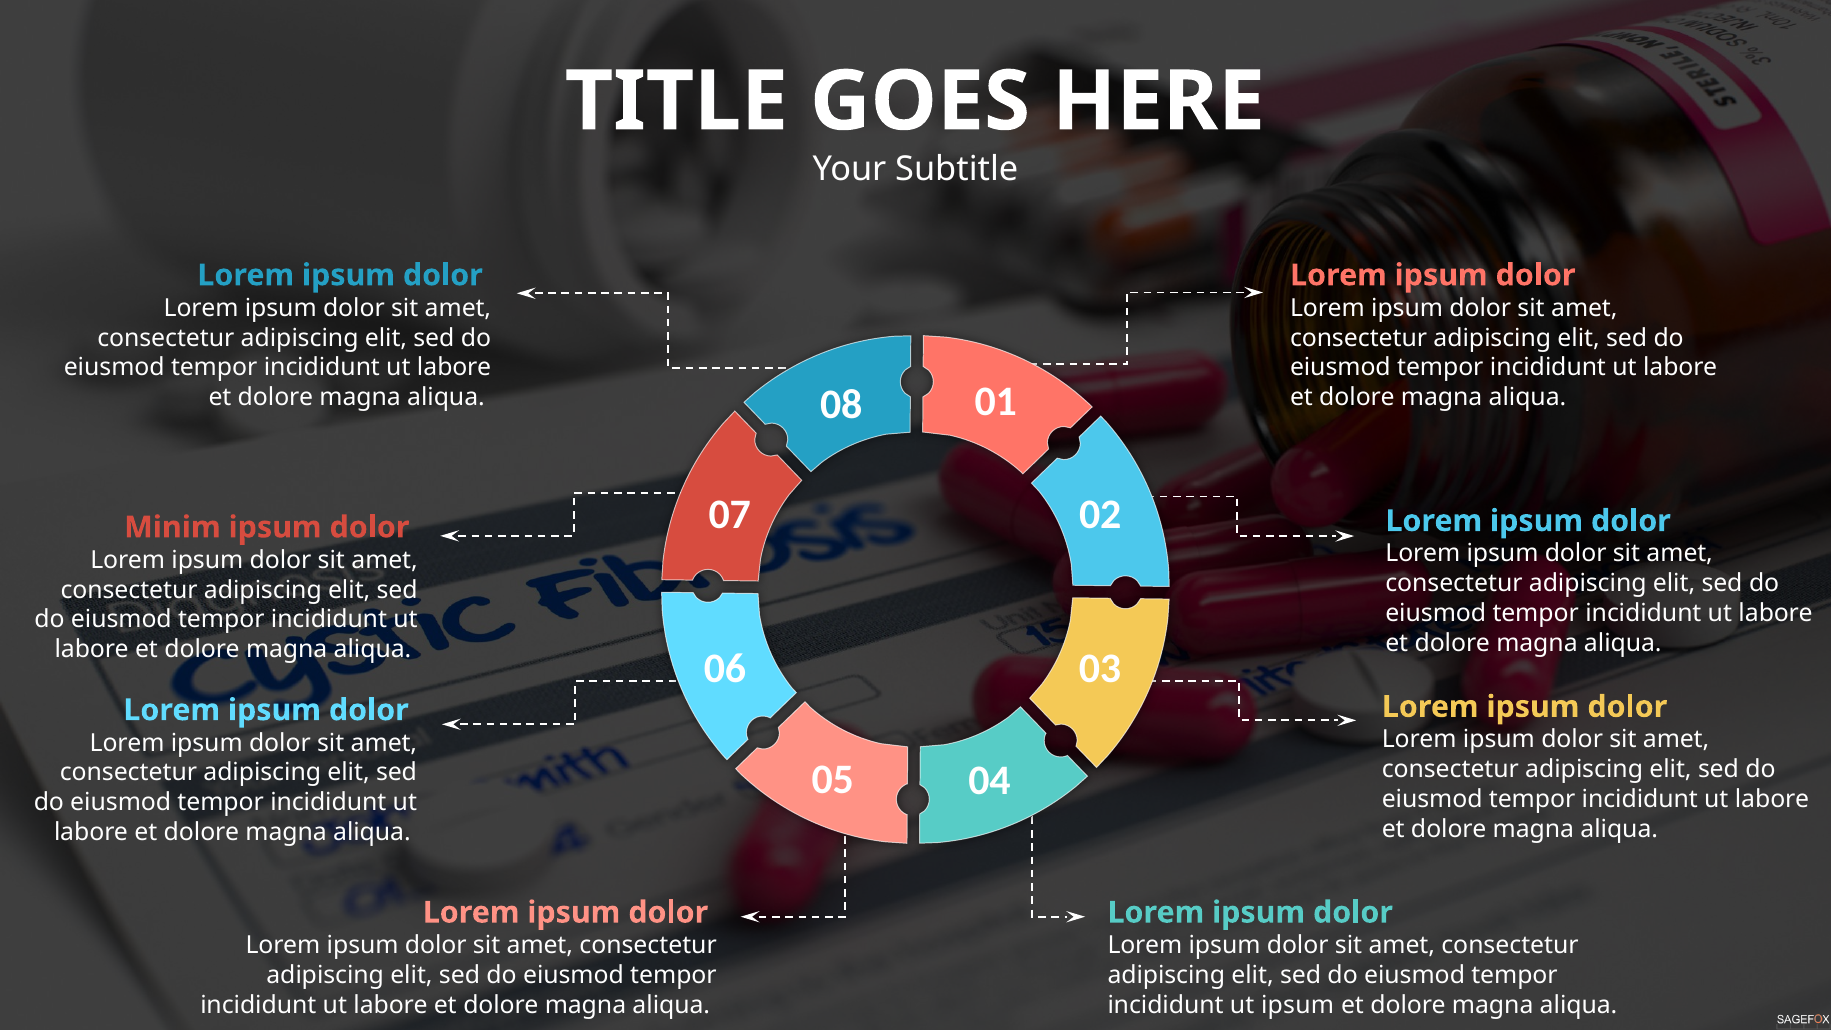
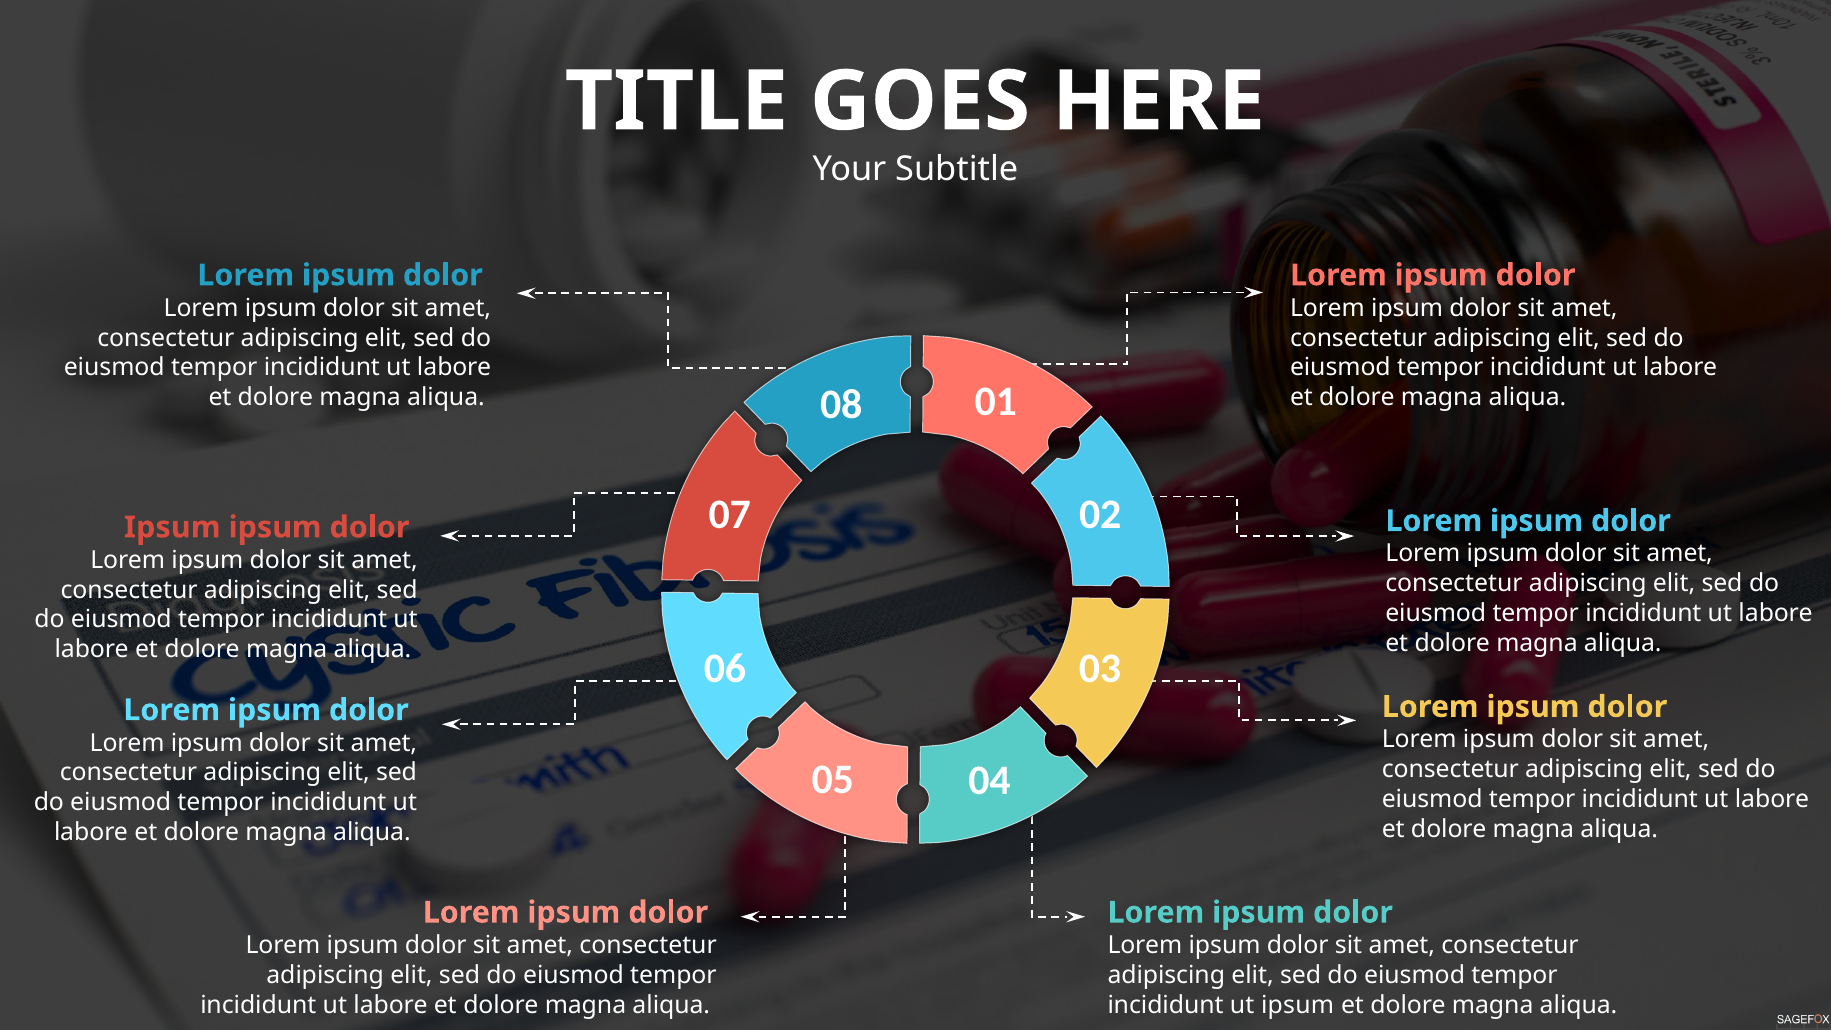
Minim at (172, 527): Minim -> Ipsum
